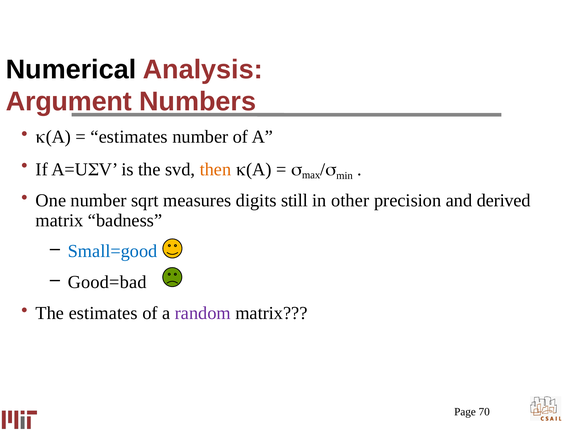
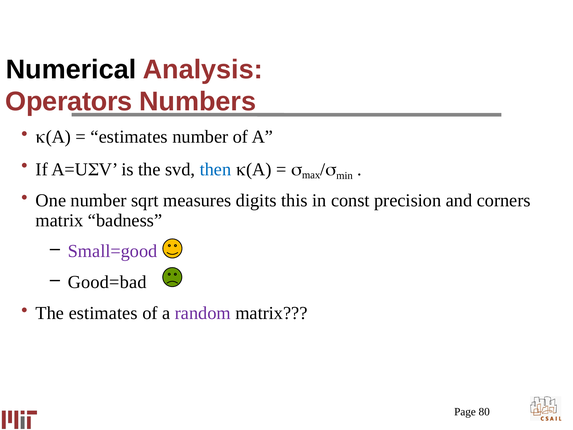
Argument: Argument -> Operators
then colour: orange -> blue
still: still -> this
other: other -> const
derived: derived -> corners
Small=good colour: blue -> purple
70: 70 -> 80
